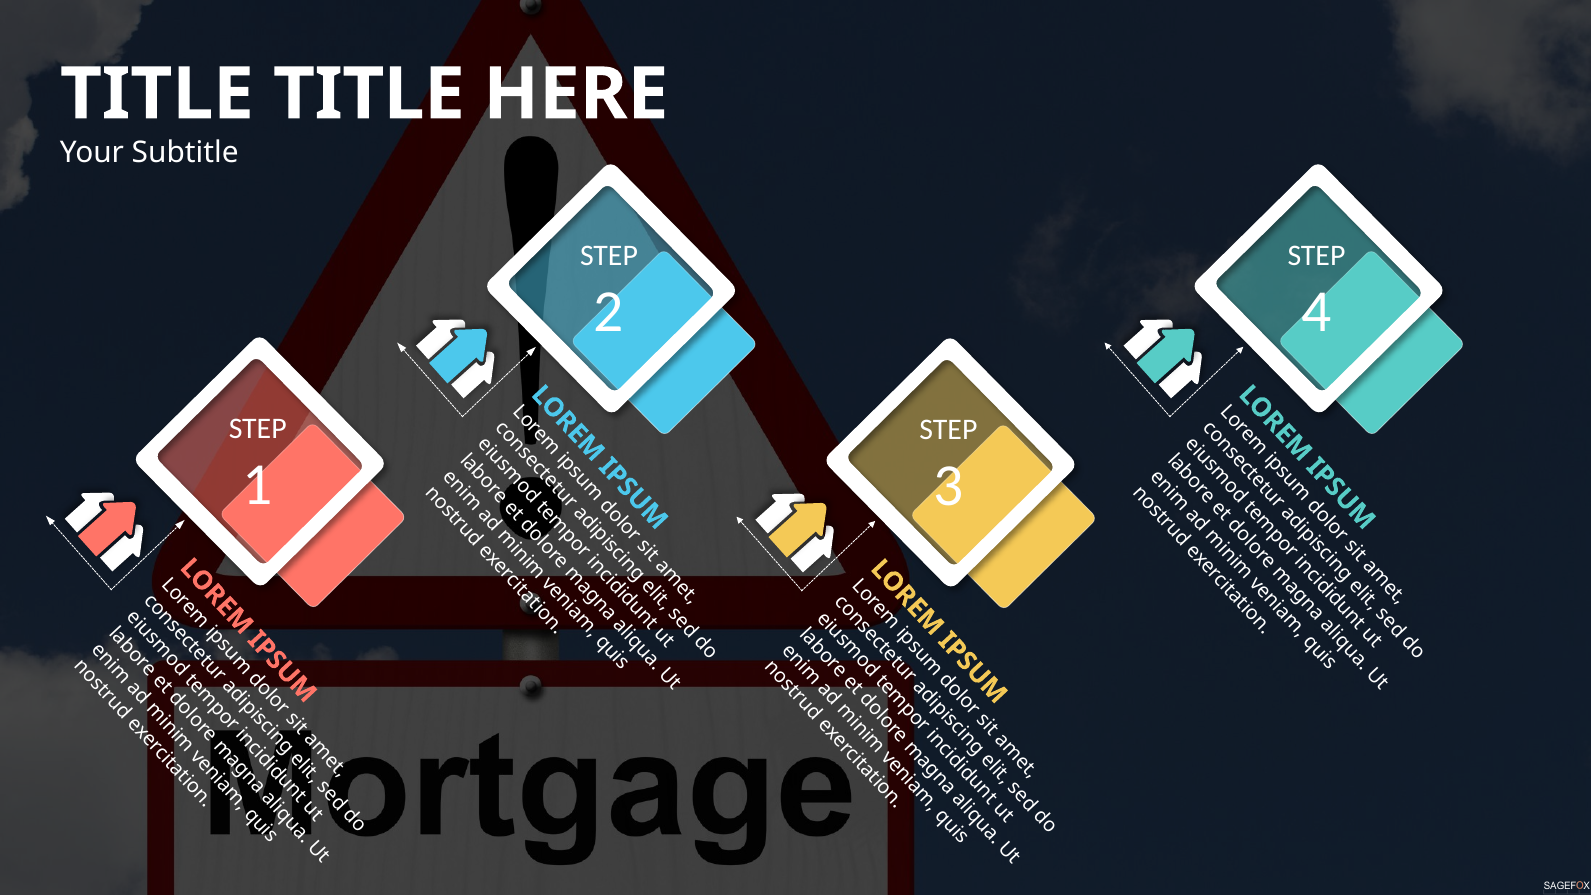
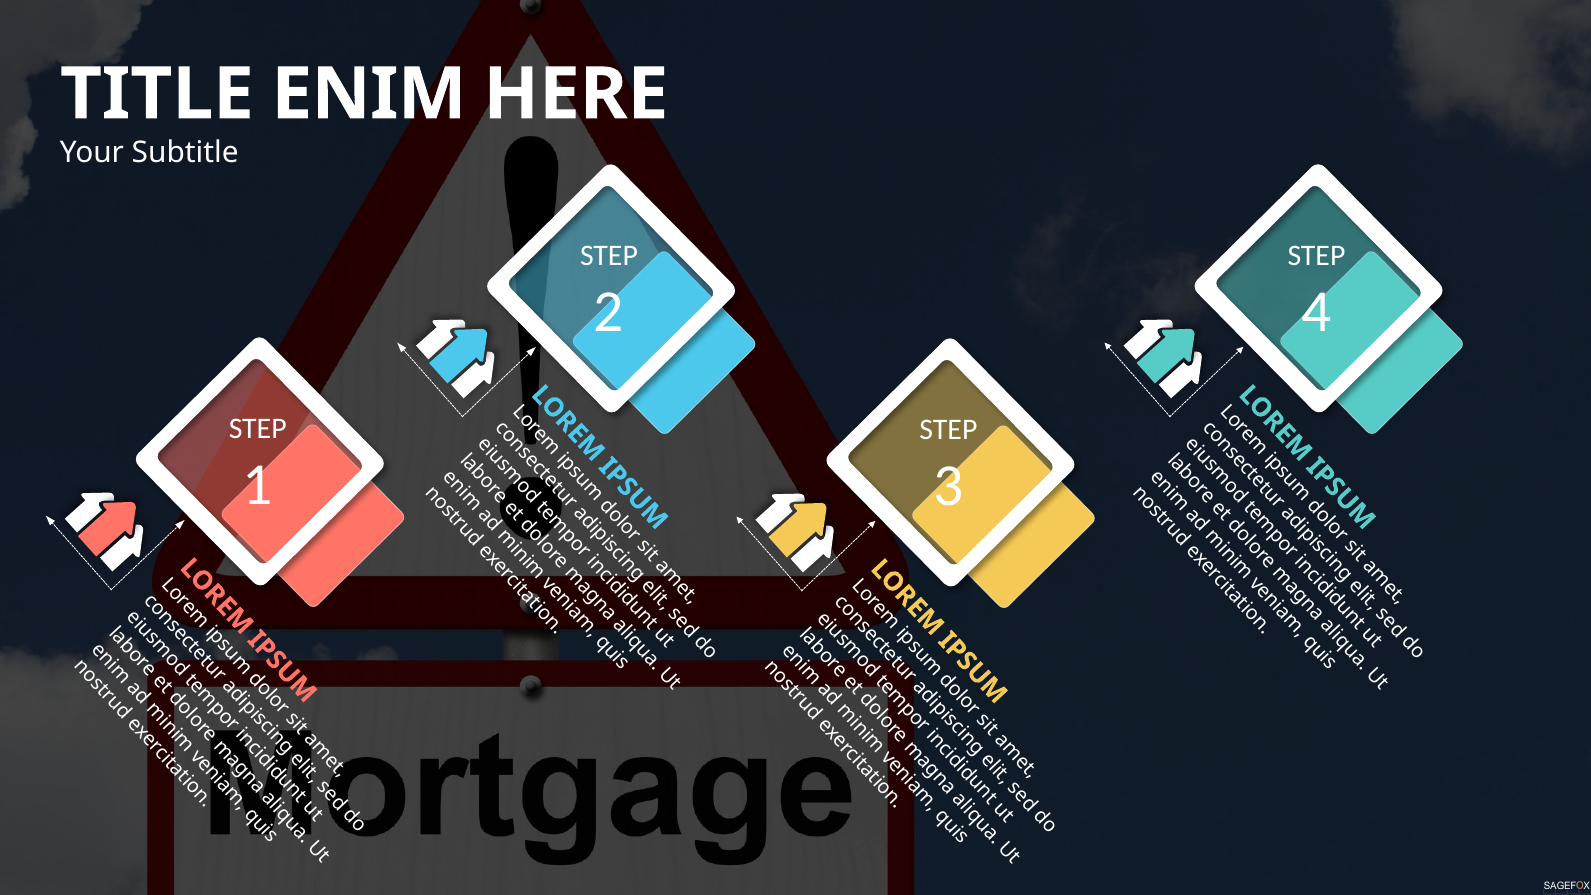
TITLE at (369, 94): TITLE -> ENIM
